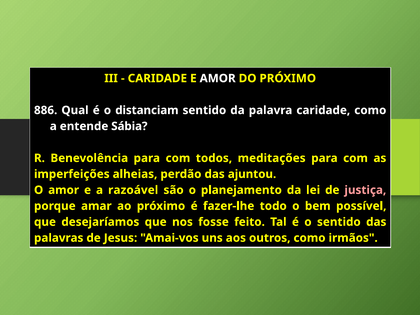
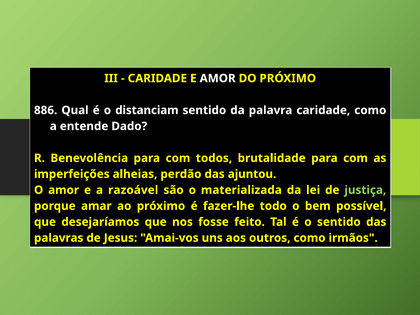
Sábia: Sábia -> Dado
meditações: meditações -> brutalidade
planejamento: planejamento -> materializada
justiça colour: pink -> light green
